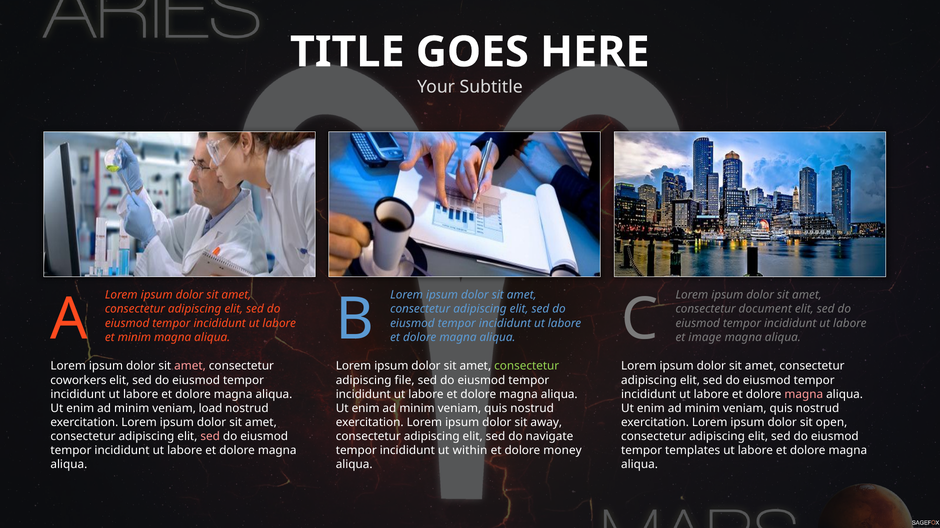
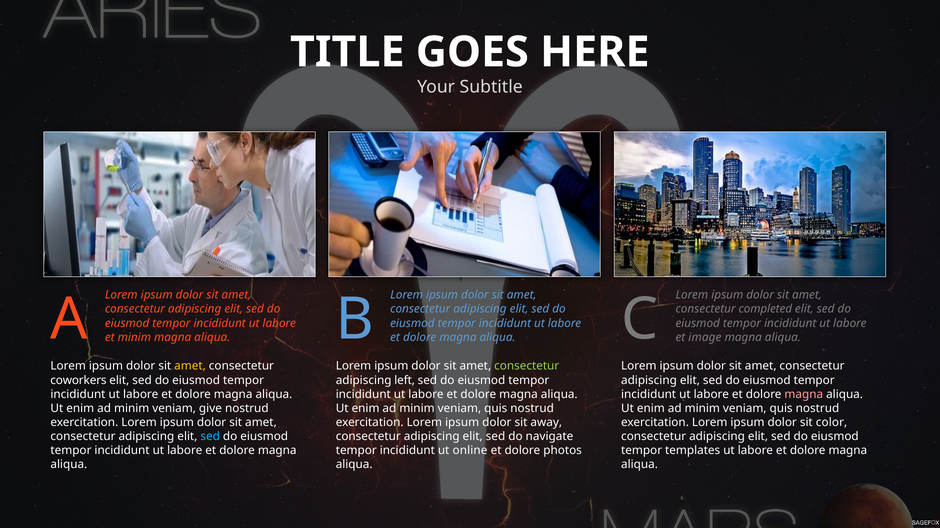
document: document -> completed
amet at (190, 367) colour: pink -> yellow
file: file -> left
load: load -> give
open: open -> color
sed at (210, 437) colour: pink -> light blue
within: within -> online
money: money -> photos
